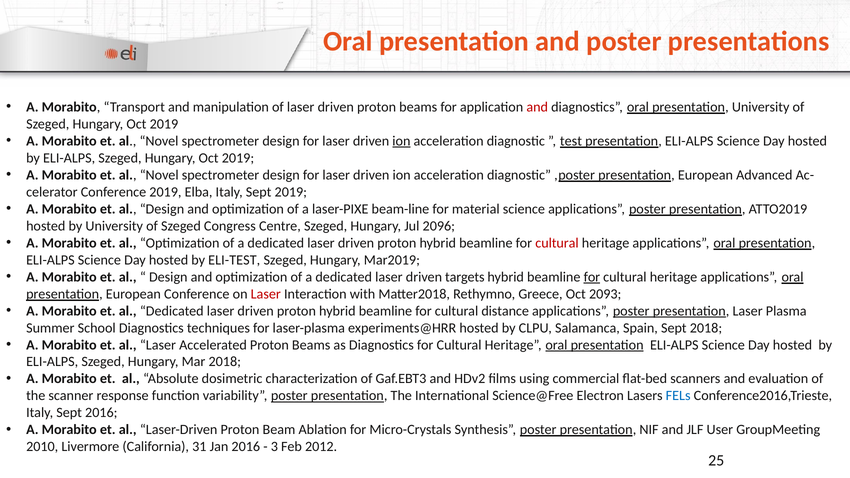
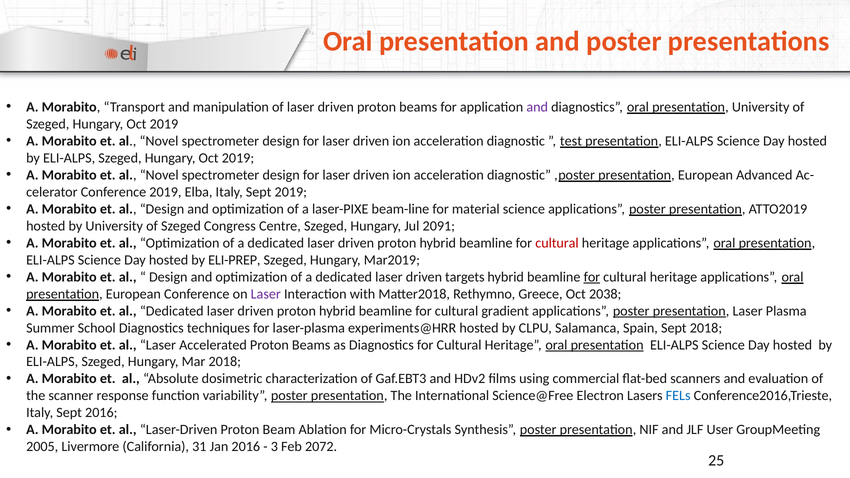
and at (537, 107) colour: red -> purple
ion at (401, 141) underline: present -> none
2096: 2096 -> 2091
ELI-TEST: ELI-TEST -> ELI-PREP
Laser at (266, 294) colour: red -> purple
2093: 2093 -> 2038
distance: distance -> gradient
2010: 2010 -> 2005
2012: 2012 -> 2072
